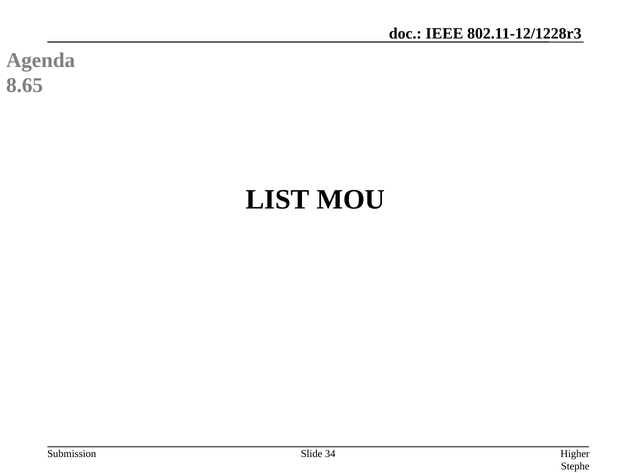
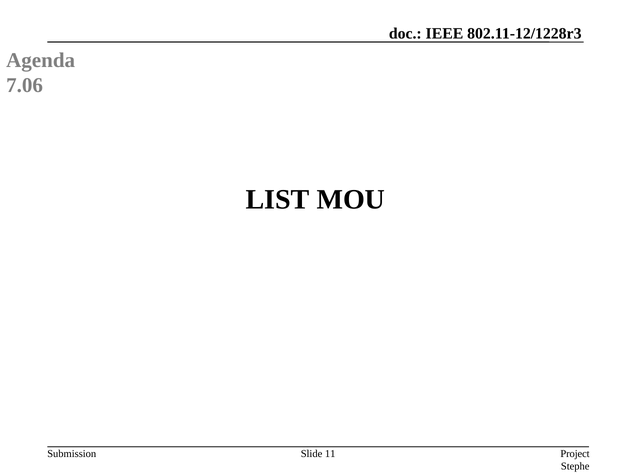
8.65: 8.65 -> 7.06
34: 34 -> 11
Higher: Higher -> Project
